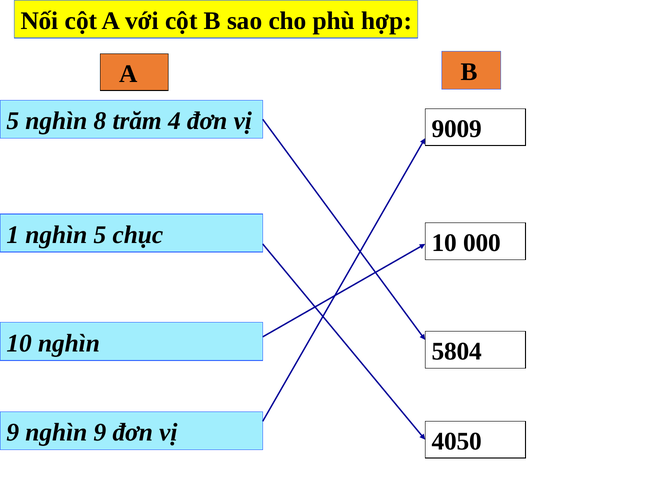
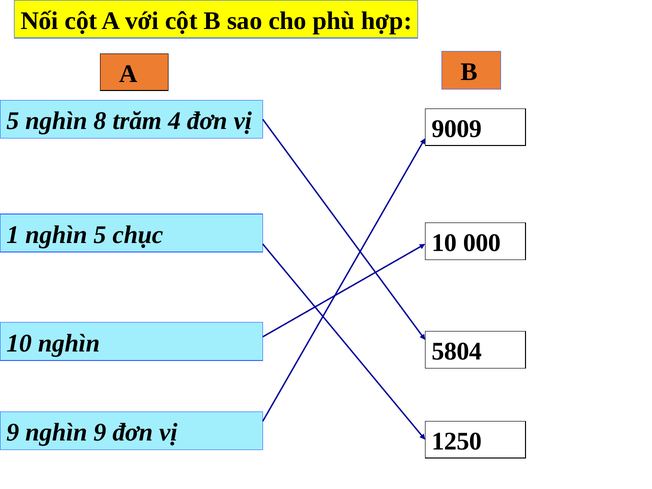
4050: 4050 -> 1250
